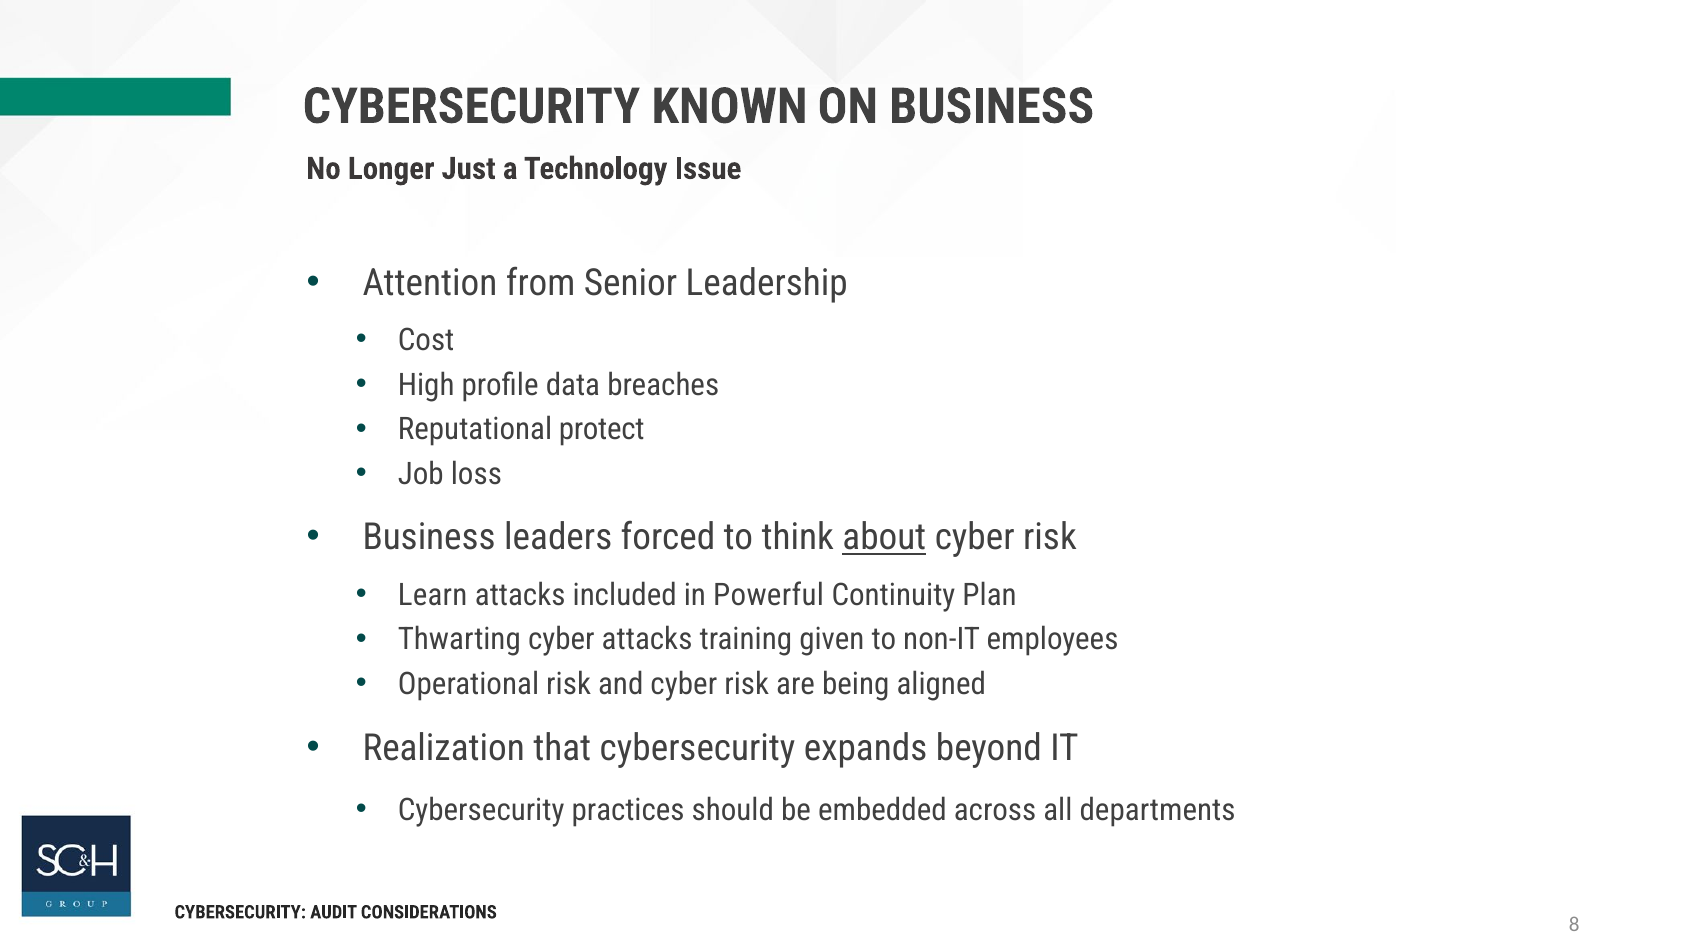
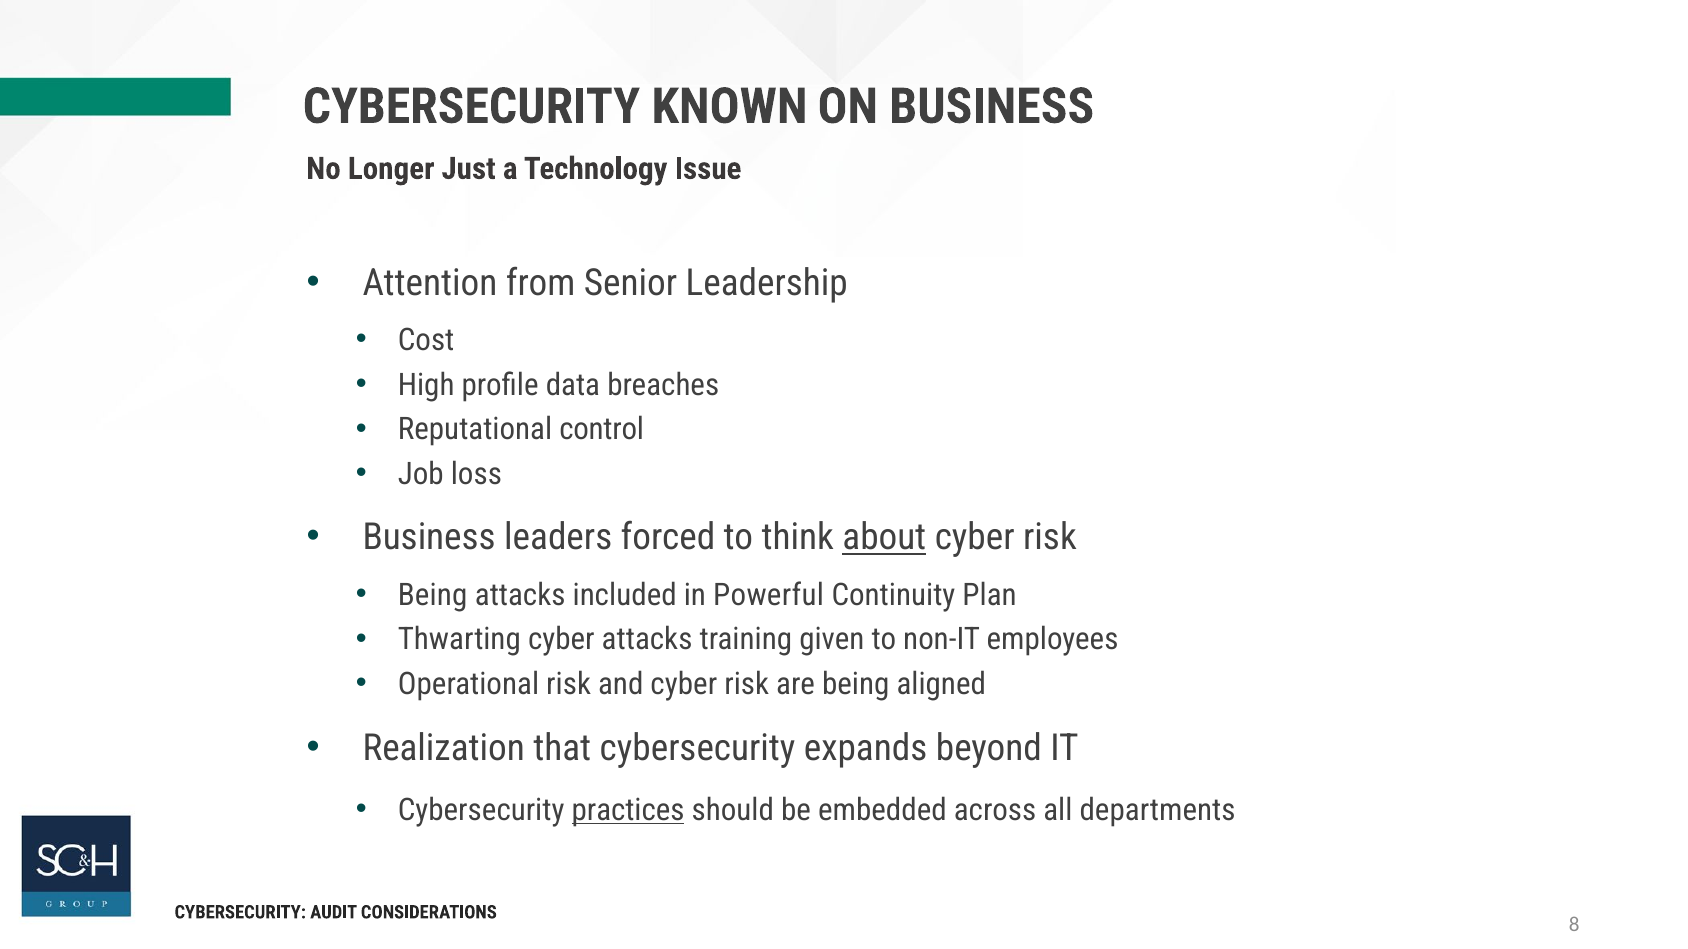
protect: protect -> control
Learn at (433, 595): Learn -> Being
practices underline: none -> present
